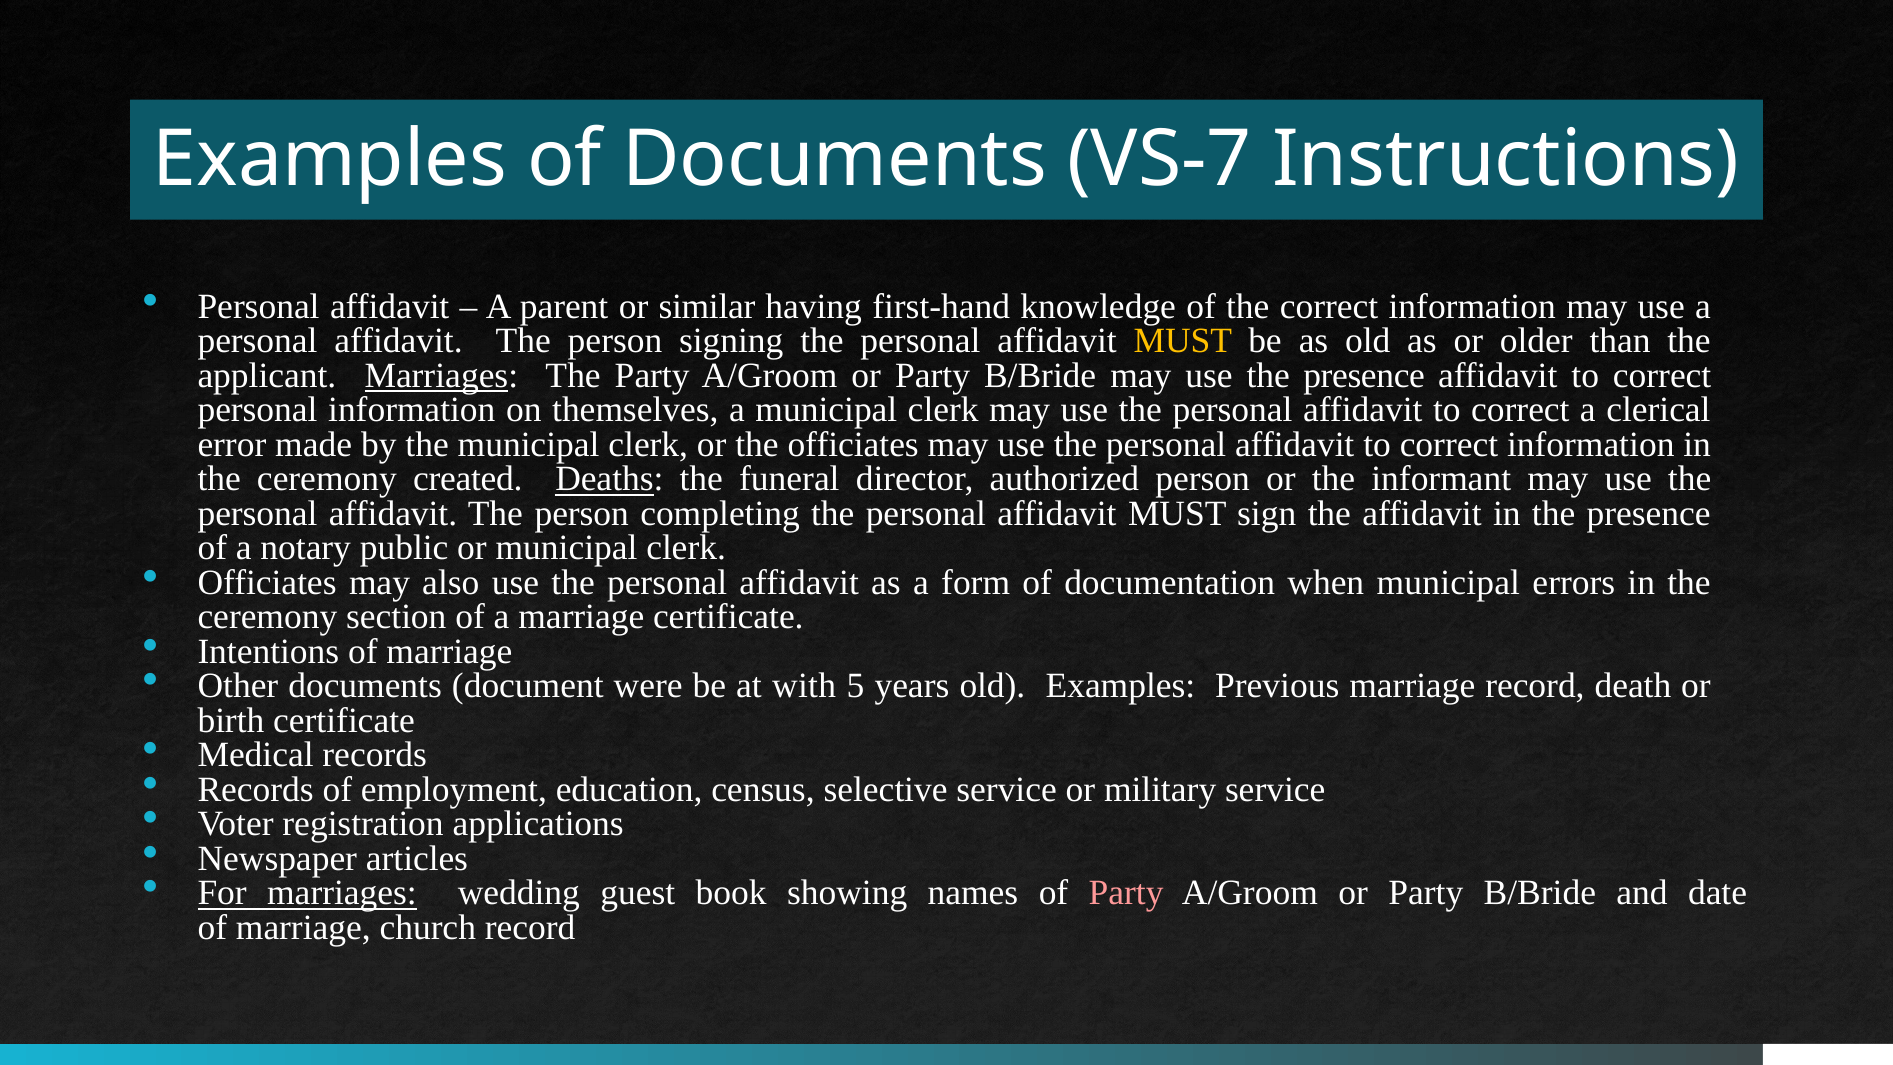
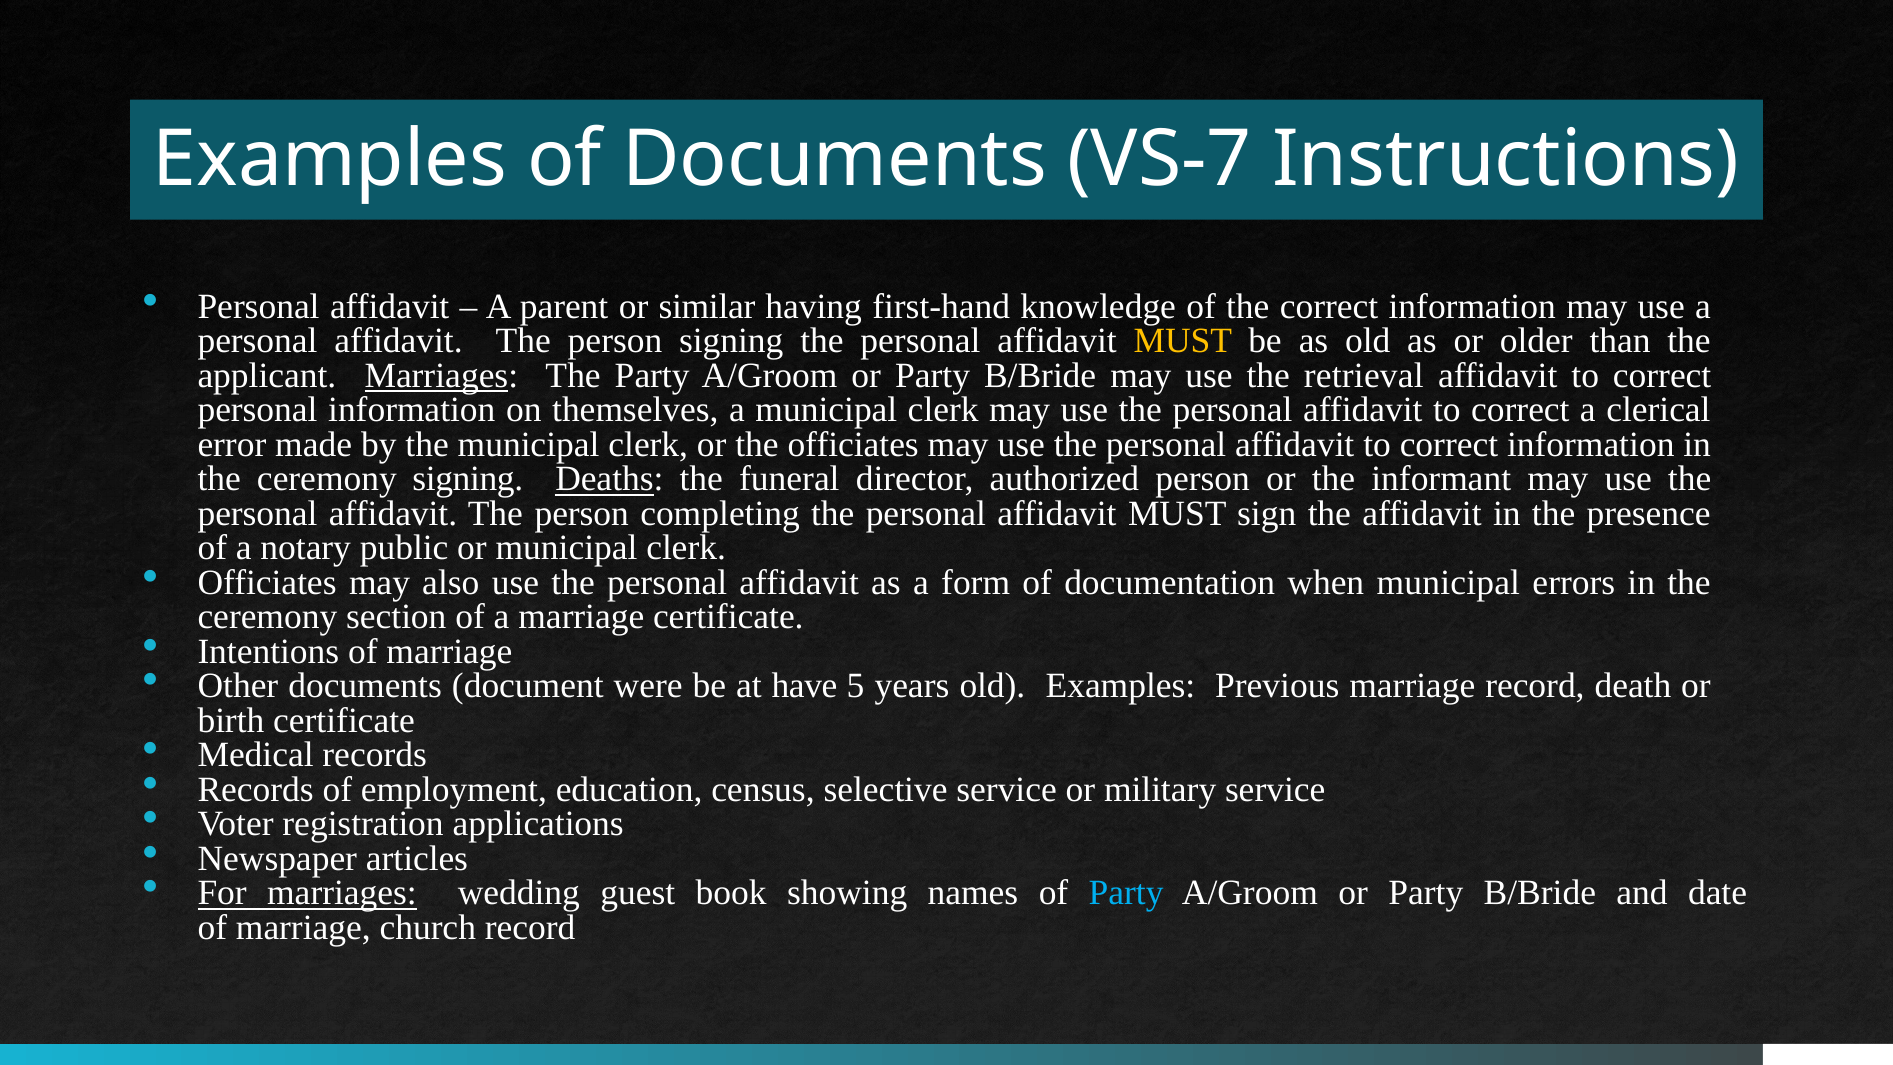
use the presence: presence -> retrieval
ceremony created: created -> signing
with: with -> have
Party at (1126, 893) colour: pink -> light blue
